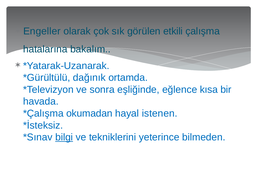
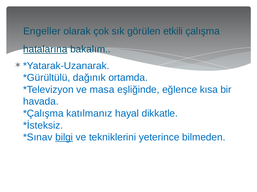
hatalarına underline: none -> present
sonra: sonra -> masa
okumadan: okumadan -> katılmanız
istenen: istenen -> dikkatle
